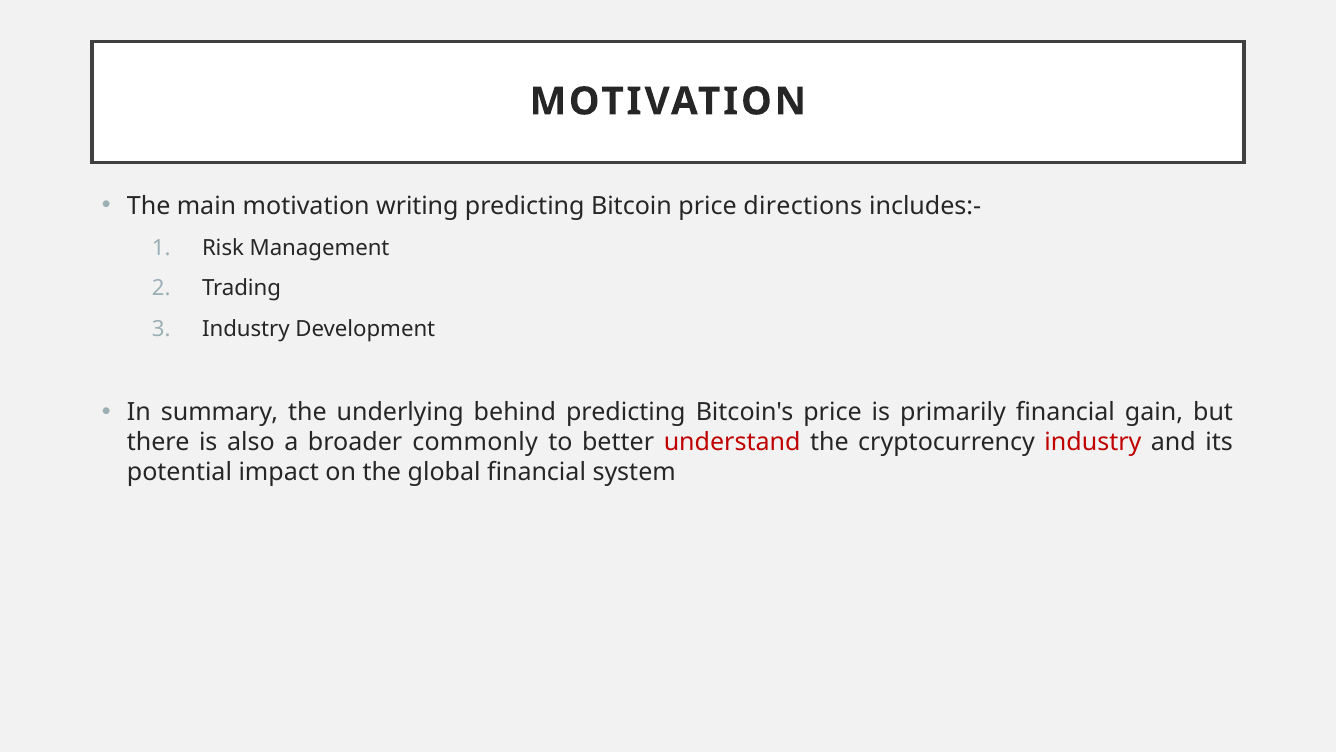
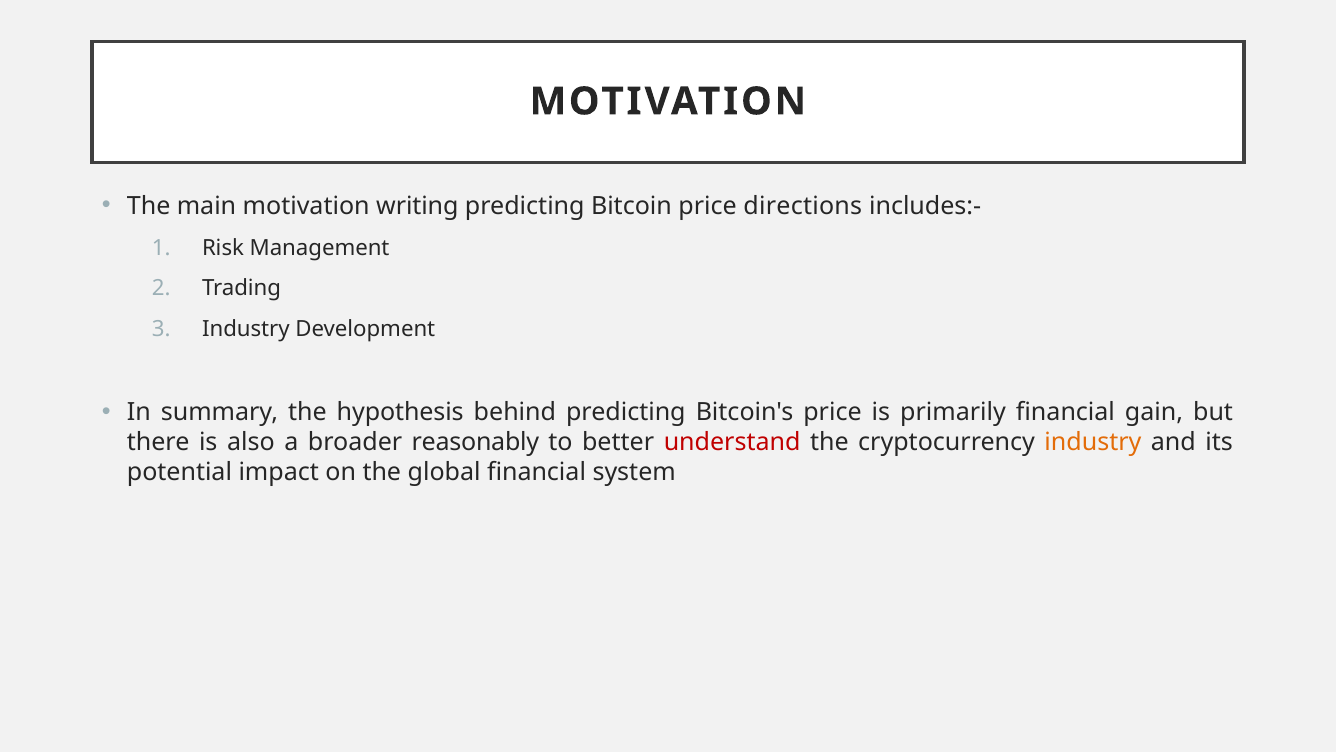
underlying: underlying -> hypothesis
commonly: commonly -> reasonably
industry at (1093, 442) colour: red -> orange
